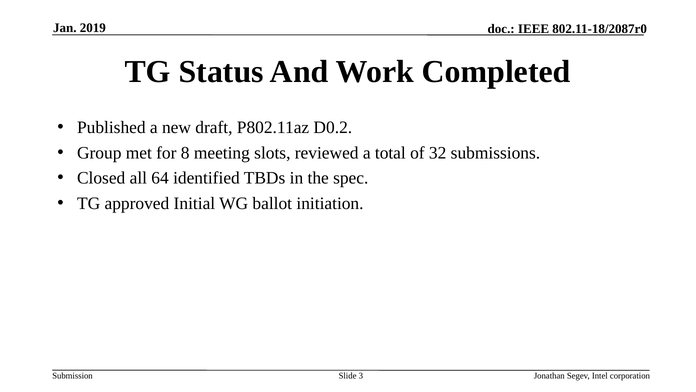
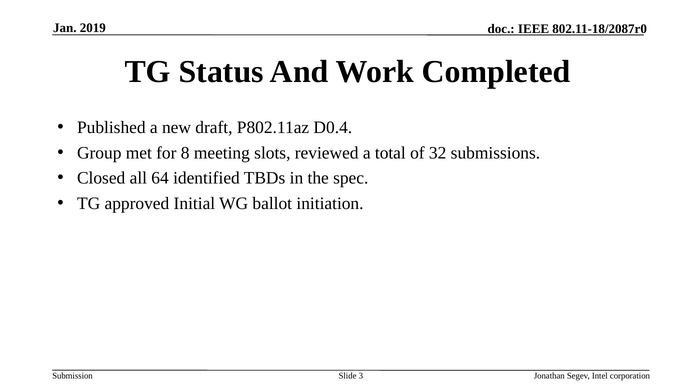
D0.2: D0.2 -> D0.4
